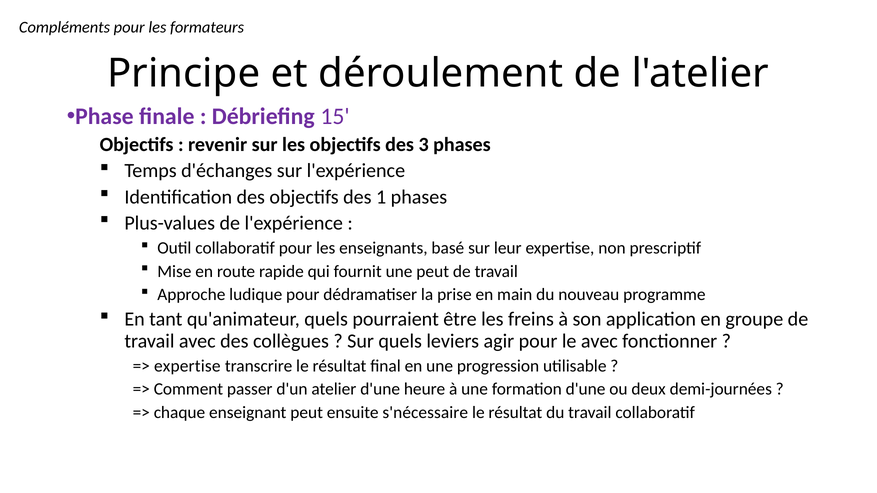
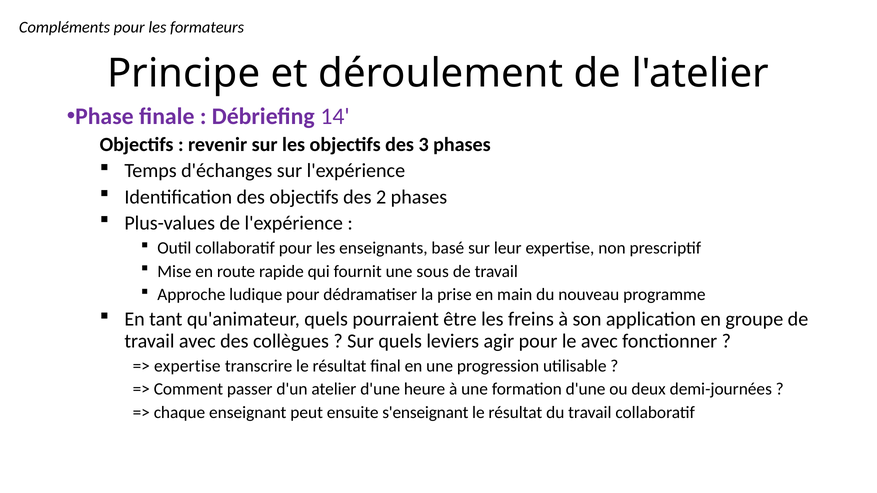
15: 15 -> 14
1: 1 -> 2
une peut: peut -> sous
s'nécessaire: s'nécessaire -> s'enseignant
